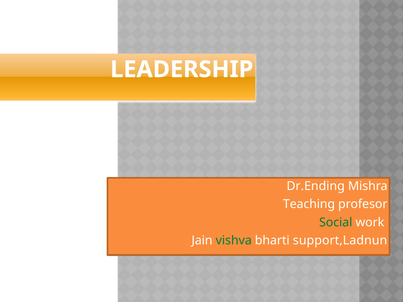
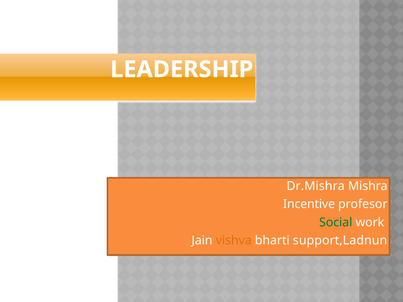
Dr.Ending: Dr.Ending -> Dr.Mishra
Teaching: Teaching -> Incentive
vishva colour: green -> orange
